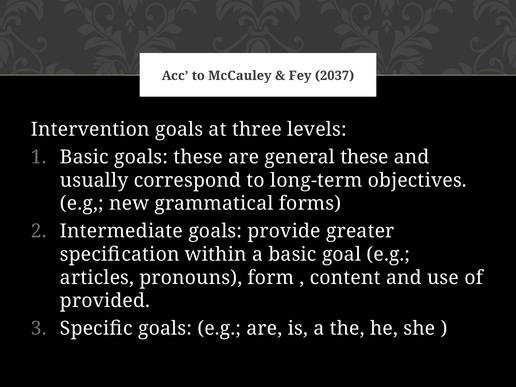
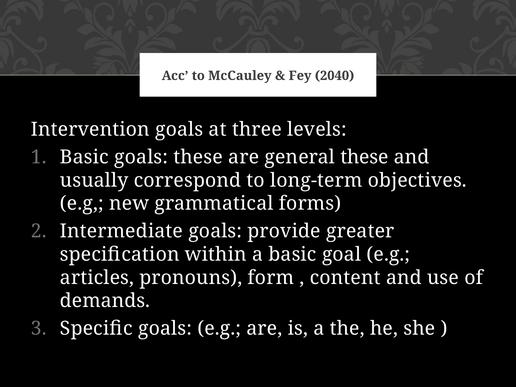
2037: 2037 -> 2040
provided: provided -> demands
